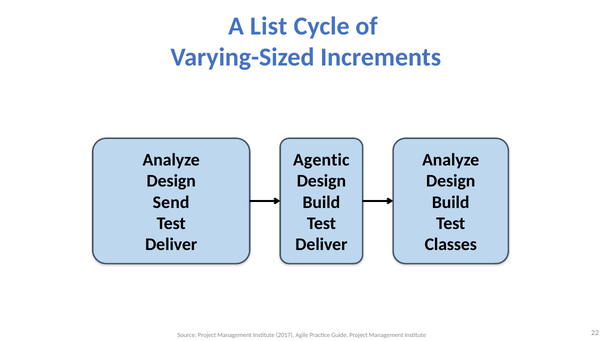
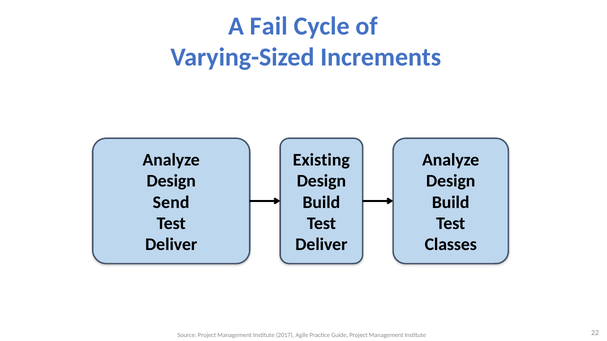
List: List -> Fail
Agentic: Agentic -> Existing
